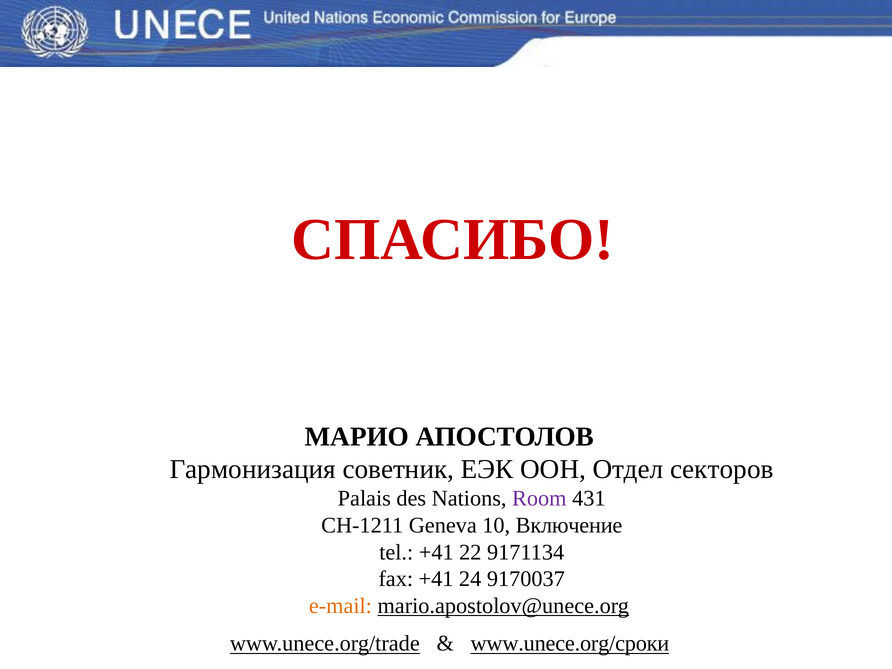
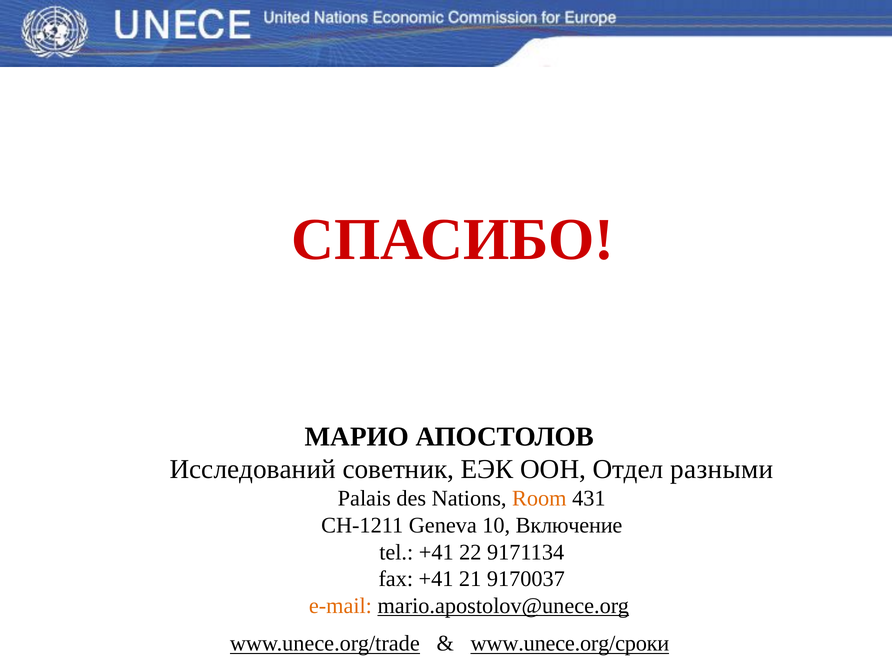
Гармонизация: Гармонизация -> Исследований
секторов: секторов -> разными
Room colour: purple -> orange
24: 24 -> 21
